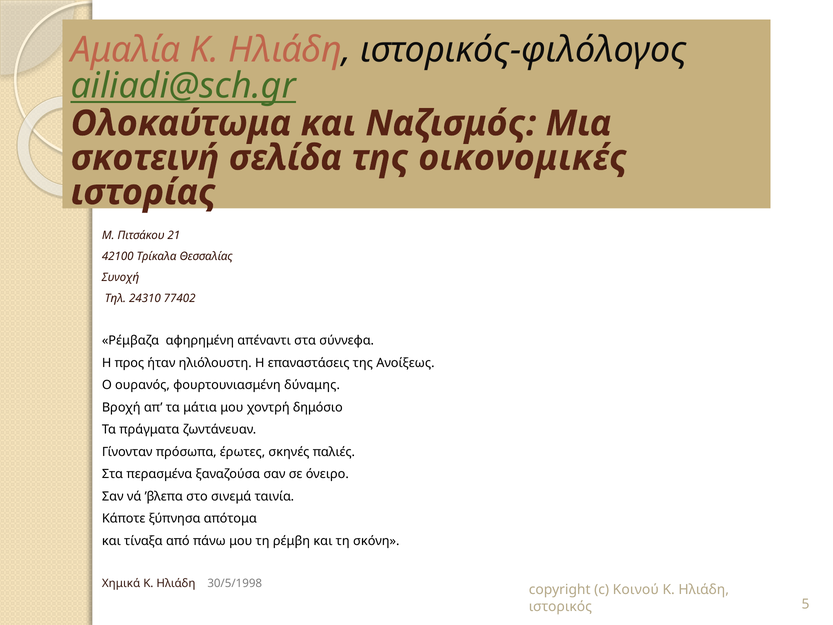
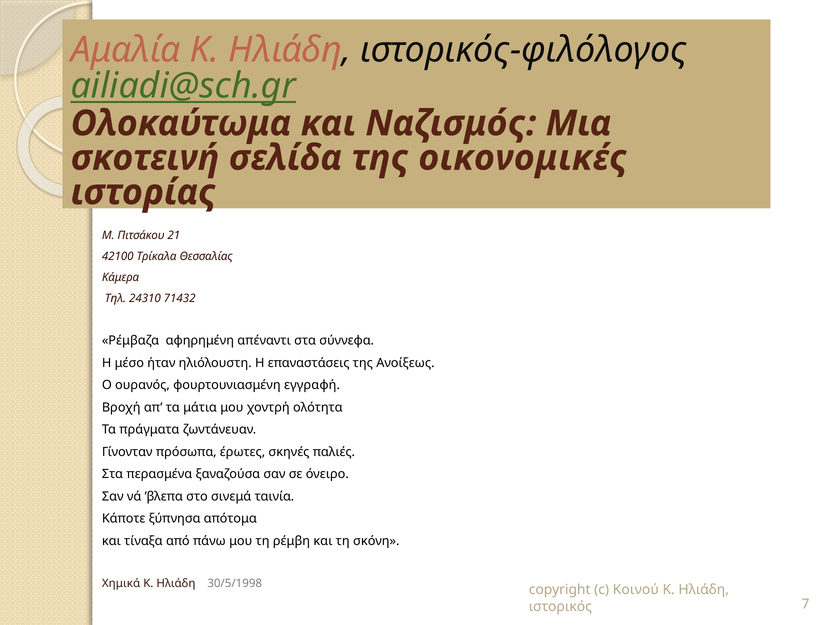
Συνοχή: Συνοχή -> Κάμερα
77402: 77402 -> 71432
προς: προς -> μέσο
δύναμης: δύναμης -> εγγραφή
δημόσιο: δημόσιο -> ολότητα
5: 5 -> 7
